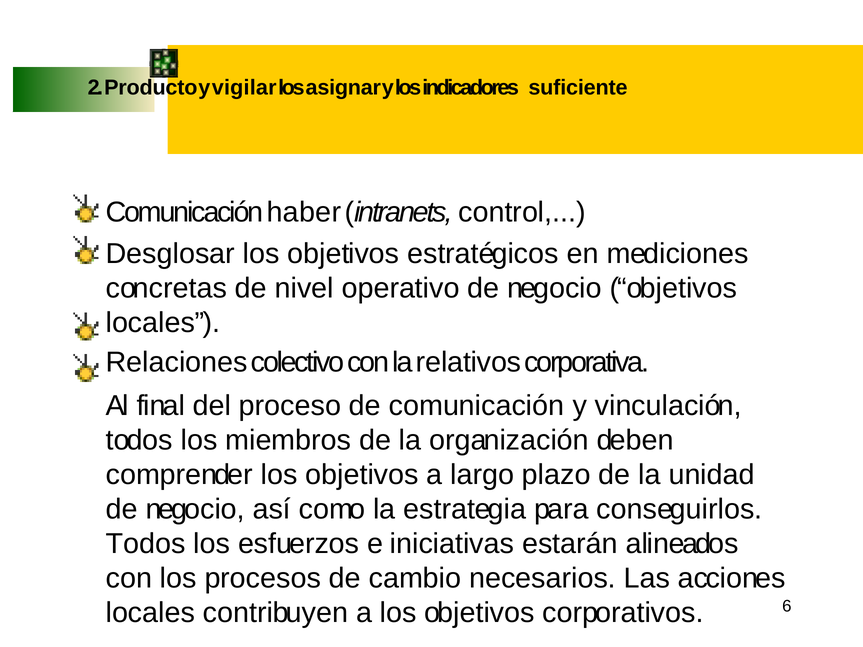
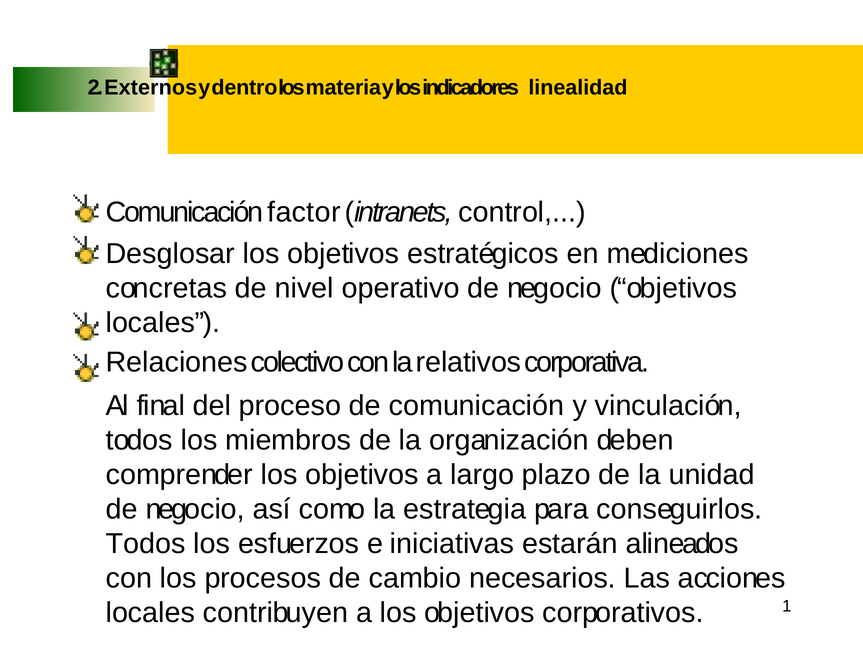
Producto: Producto -> Externos
vigilar: vigilar -> dentro
asignar: asignar -> materia
suficiente: suficiente -> linealidad
haber: haber -> factor
6: 6 -> 1
